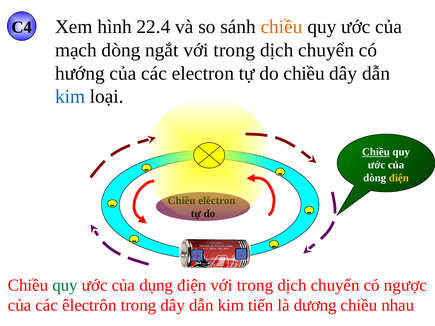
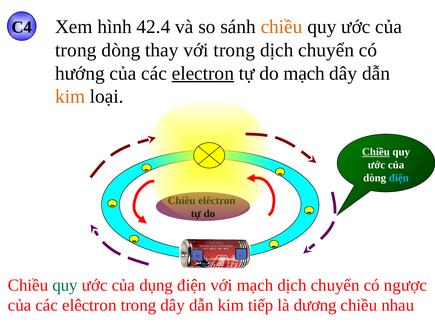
22.4: 22.4 -> 42.4
mạch at (76, 50): mạch -> trong
ngắt: ngắt -> thay
electron underline: none -> present
do chiều: chiều -> mạch
kim at (70, 97) colour: blue -> orange
điện at (399, 178) colour: yellow -> light blue
điện với trong: trong -> mạch
các êlectrôn: êlectrôn -> elêctron
tiến: tiến -> tiếp
